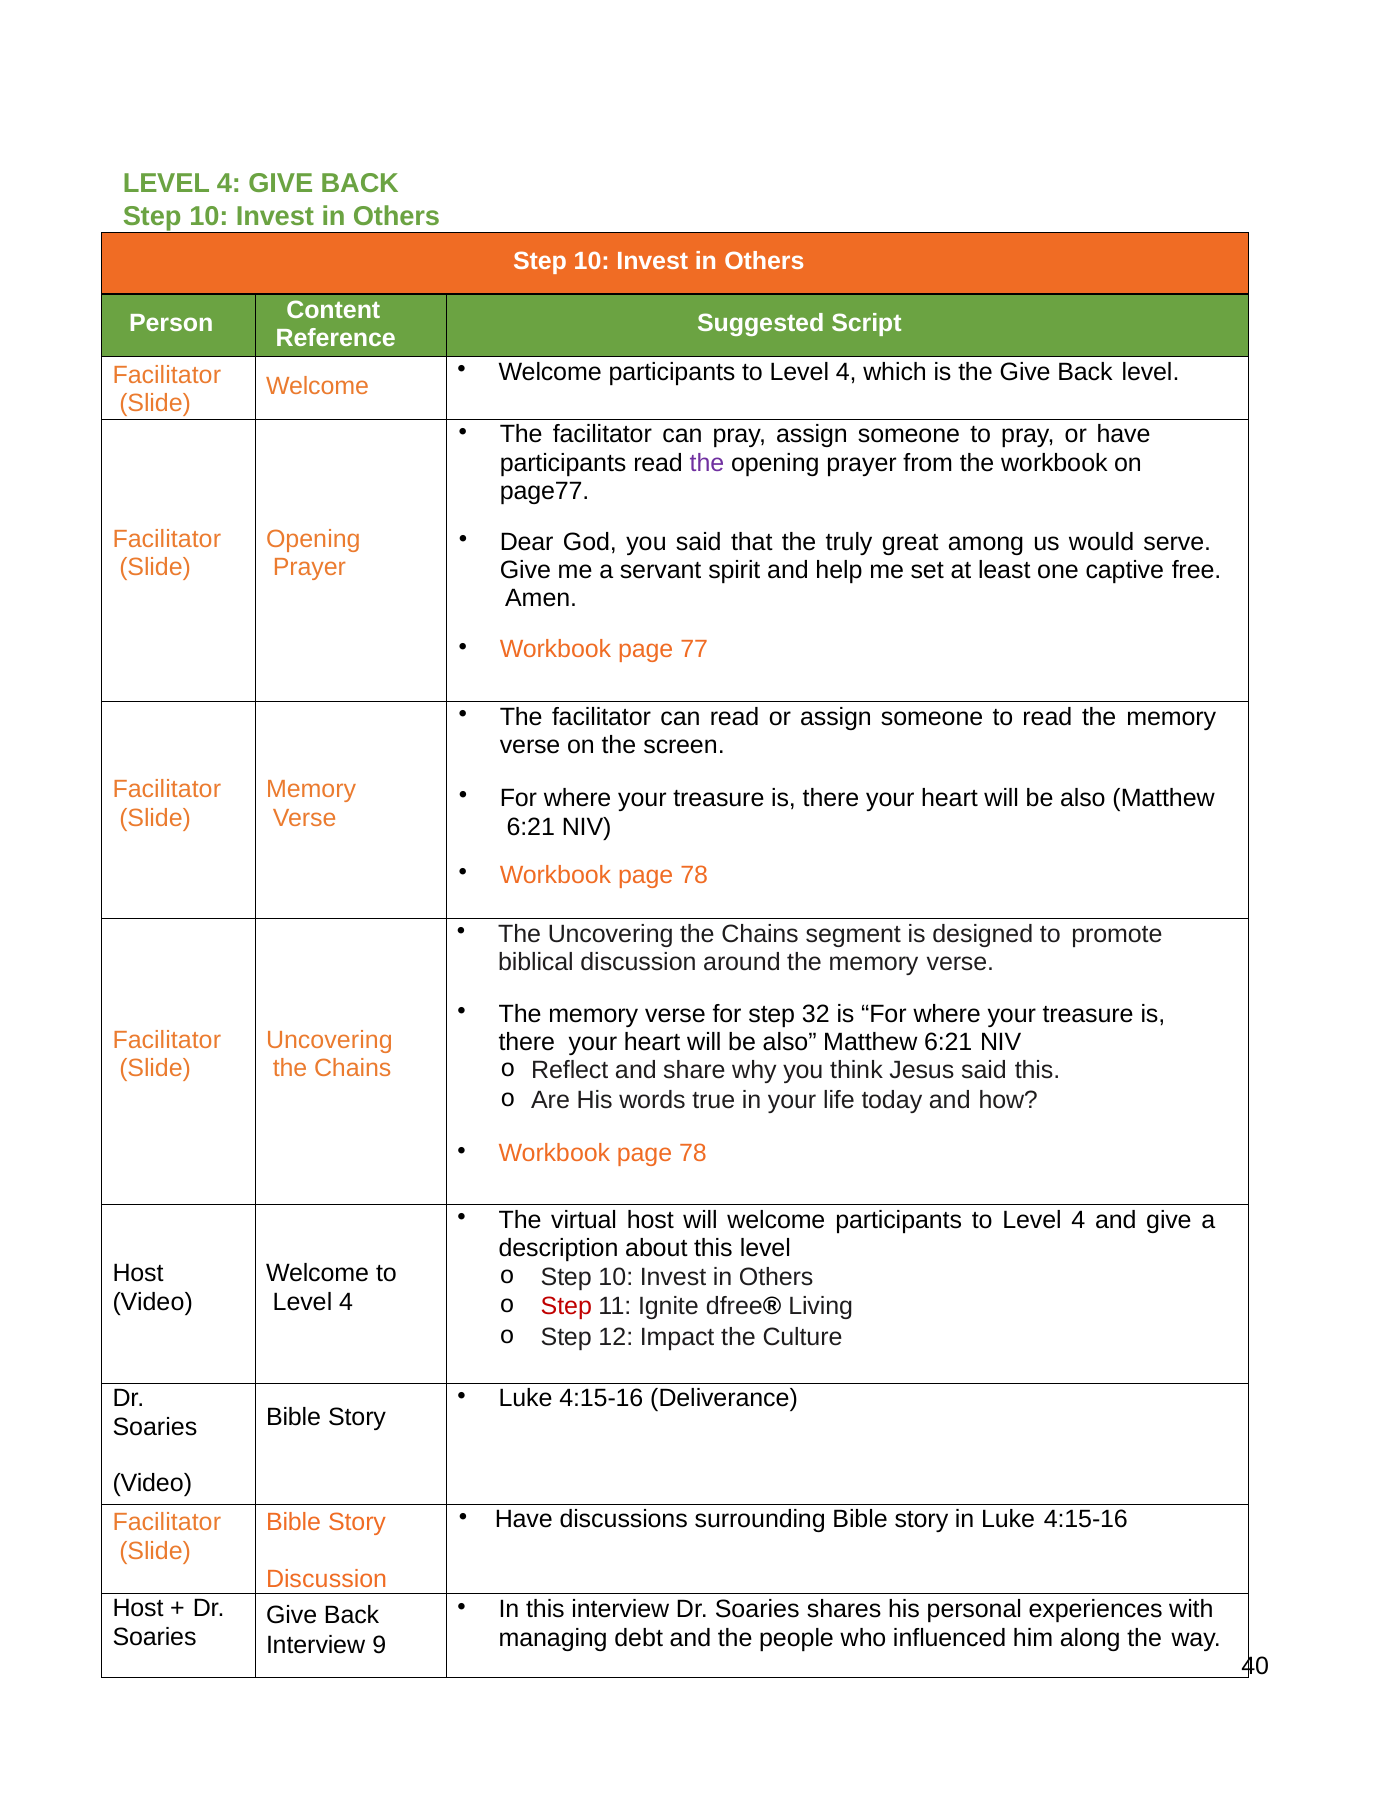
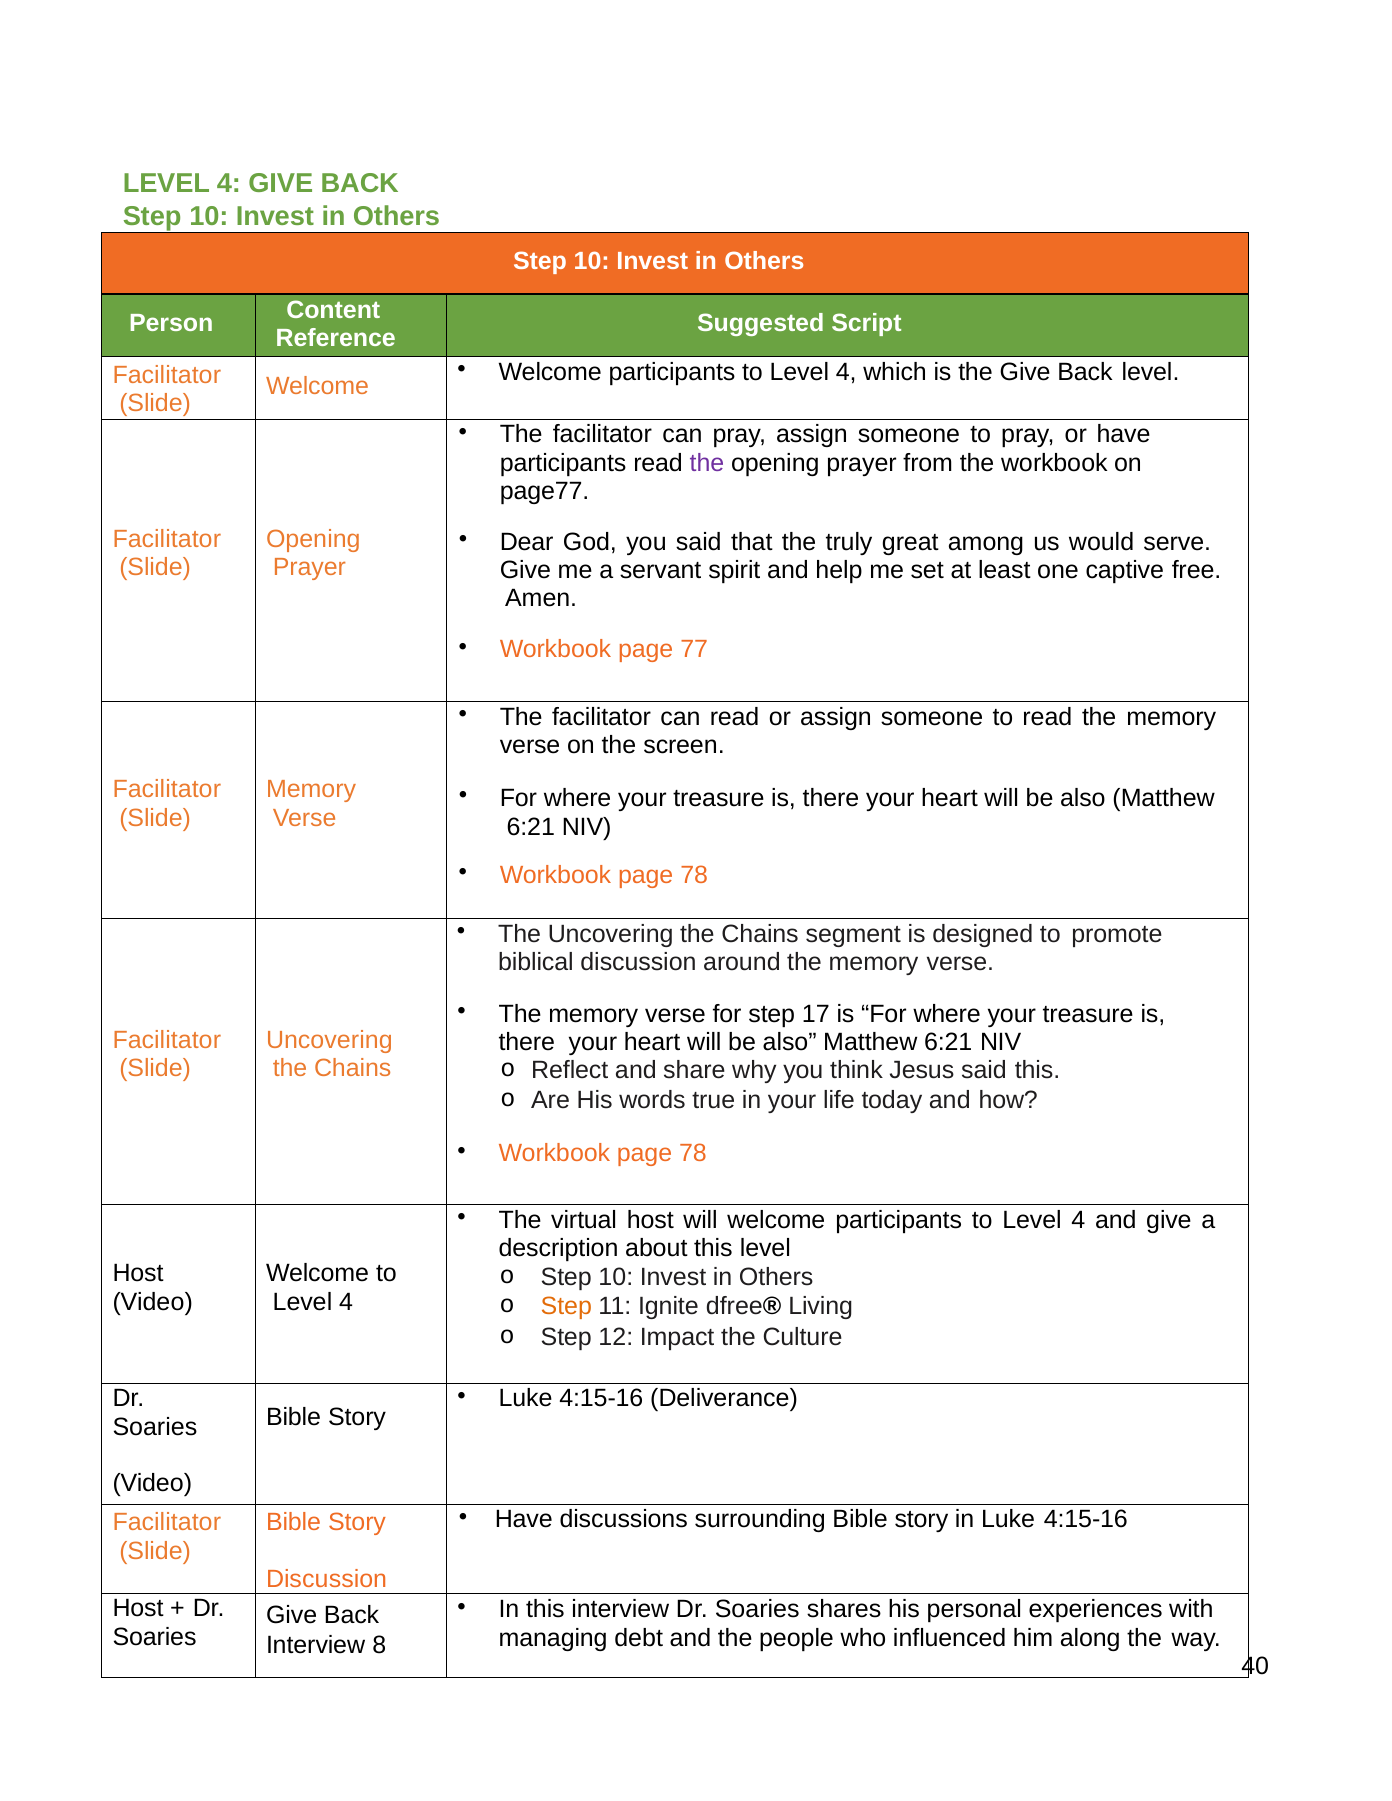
32: 32 -> 17
Step at (566, 1307) colour: red -> orange
9: 9 -> 8
